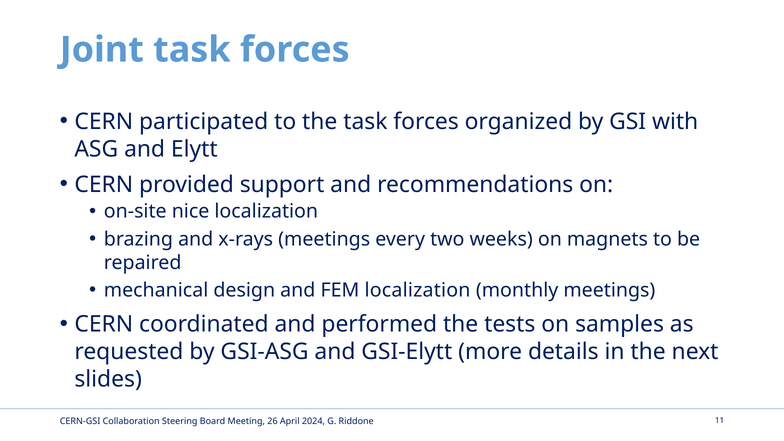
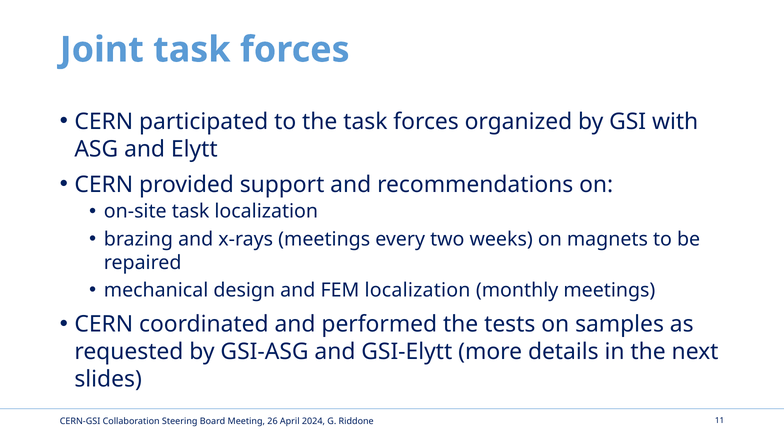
on-site nice: nice -> task
